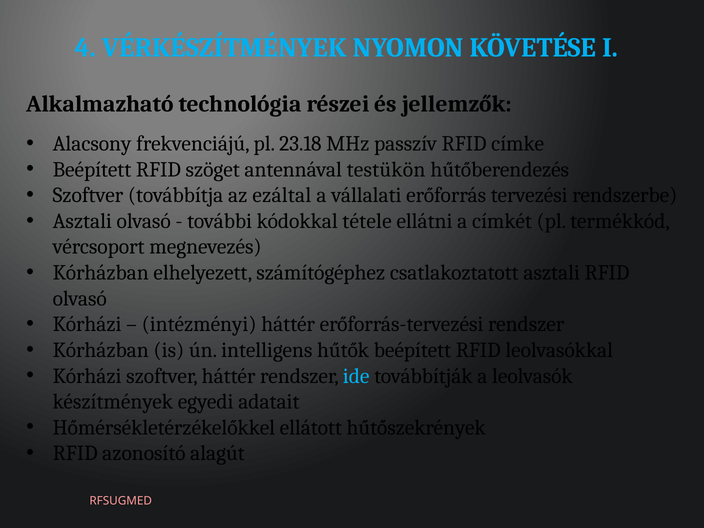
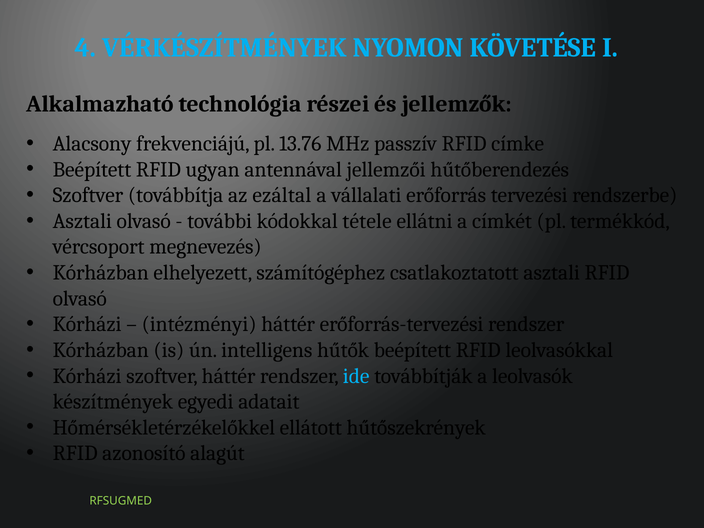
23.18: 23.18 -> 13.76
szöget: szöget -> ugyan
testükön: testükön -> jellemzői
RFSUGMED colour: pink -> light green
